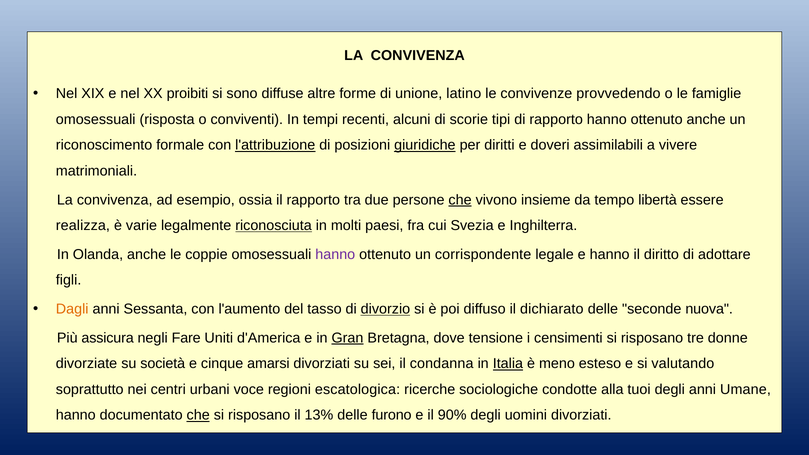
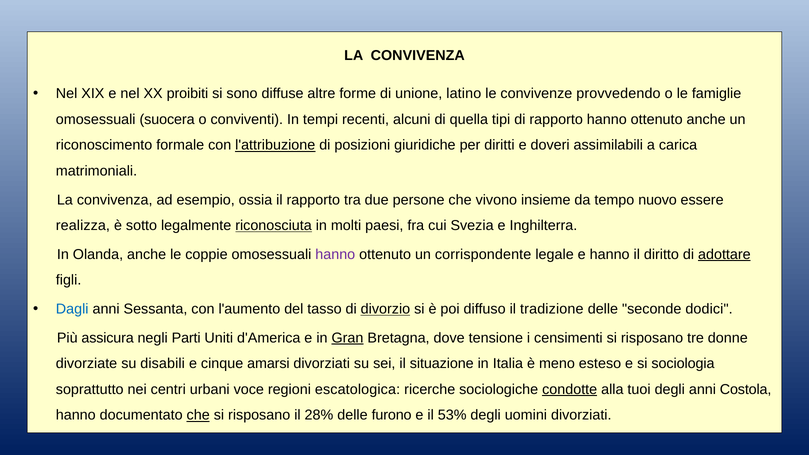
risposta: risposta -> suocera
scorie: scorie -> quella
giuridiche underline: present -> none
vivere: vivere -> carica
che at (460, 200) underline: present -> none
libertà: libertà -> nuovo
varie: varie -> sotto
adottare underline: none -> present
Dagli colour: orange -> blue
dichiarato: dichiarato -> tradizione
nuova: nuova -> dodici
Fare: Fare -> Parti
società: società -> disabili
condanna: condanna -> situazione
Italia underline: present -> none
valutando: valutando -> sociologia
condotte underline: none -> present
Umane: Umane -> Costola
13%: 13% -> 28%
90%: 90% -> 53%
